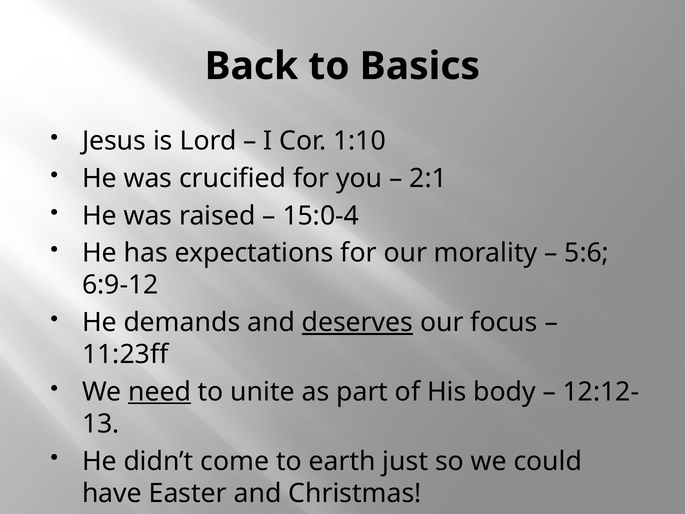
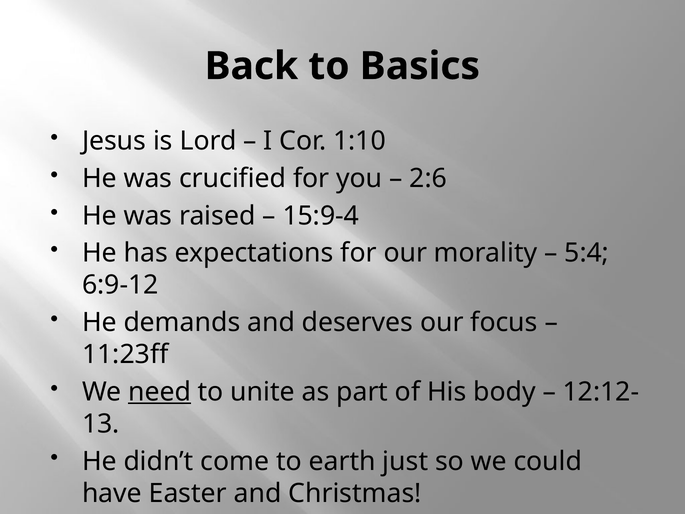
2:1: 2:1 -> 2:6
15:0-4: 15:0-4 -> 15:9-4
5:6: 5:6 -> 5:4
deserves underline: present -> none
